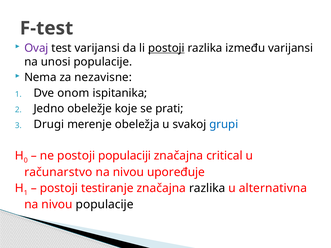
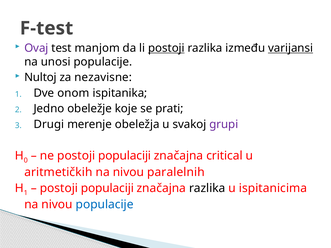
test varijansi: varijansi -> manjom
varijansi at (291, 48) underline: none -> present
Nema: Nema -> Nultoj
grupi colour: blue -> purple
računarstvo: računarstvo -> aritmetičkih
upoređuje: upoređuje -> paralelnih
testiranje at (107, 188): testiranje -> populaciji
alternativna: alternativna -> ispitanicima
populacije at (105, 205) colour: black -> blue
